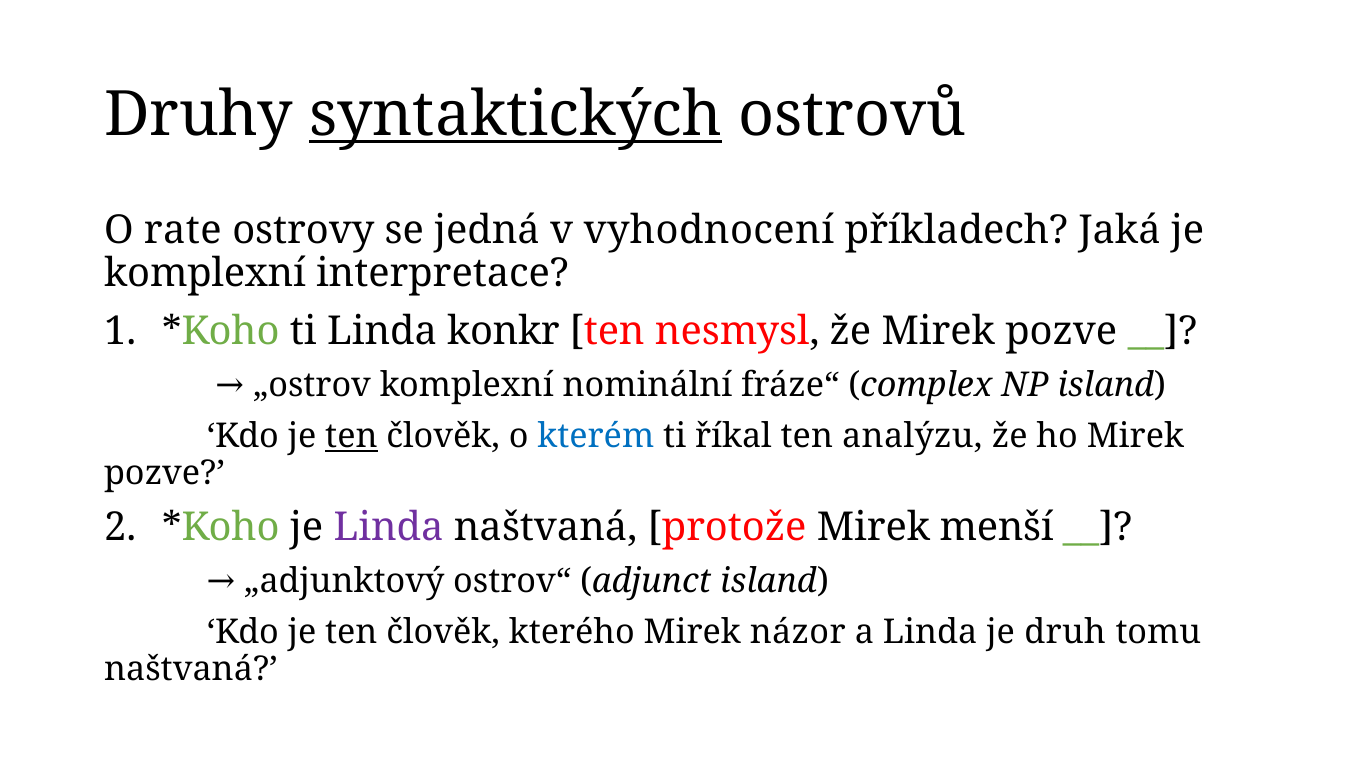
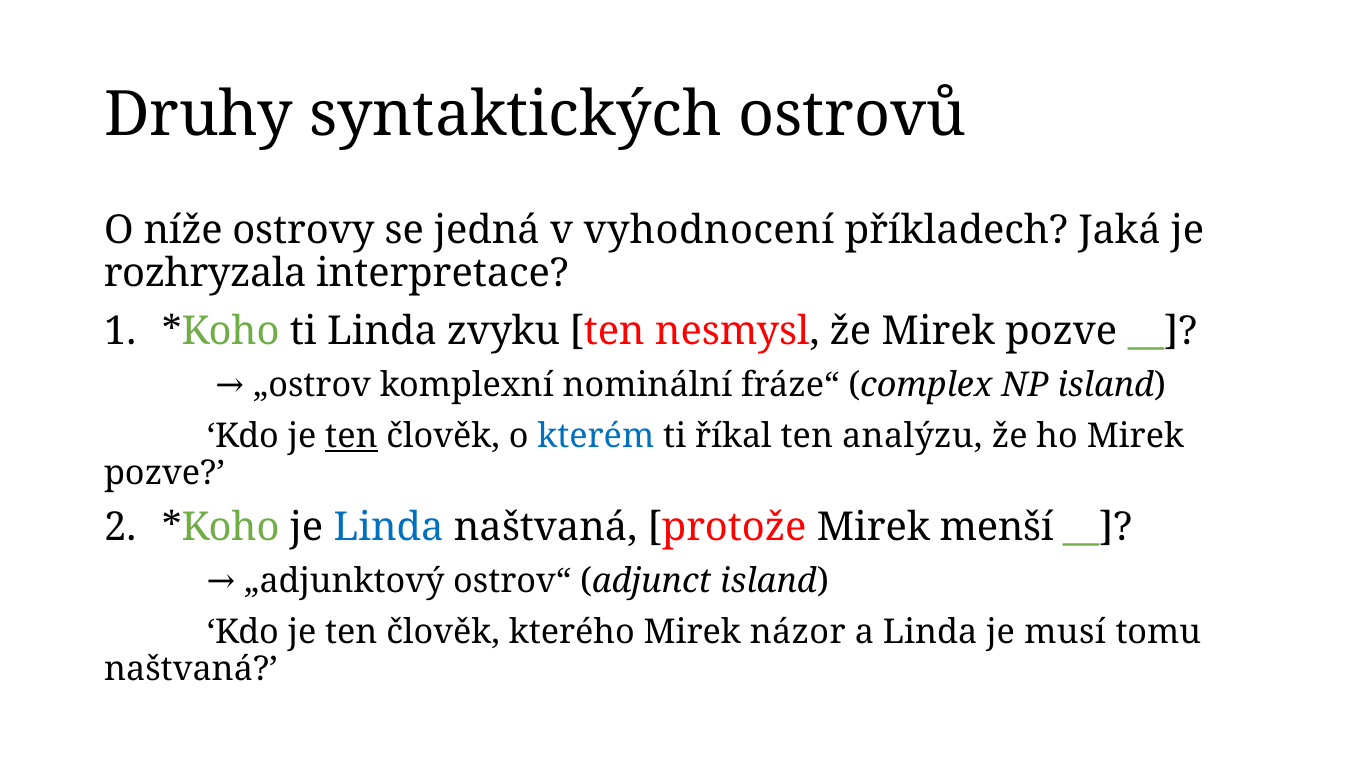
syntaktických underline: present -> none
rate: rate -> níže
komplexní at (205, 274): komplexní -> rozhryzala
konkr: konkr -> zvyku
Linda at (389, 527) colour: purple -> blue
druh: druh -> musí
